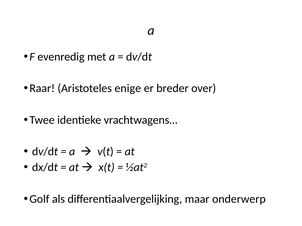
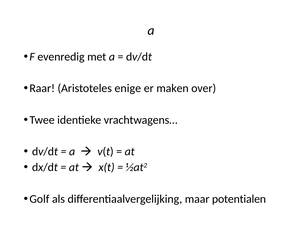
breder: breder -> maken
onderwerp: onderwerp -> potentialen
